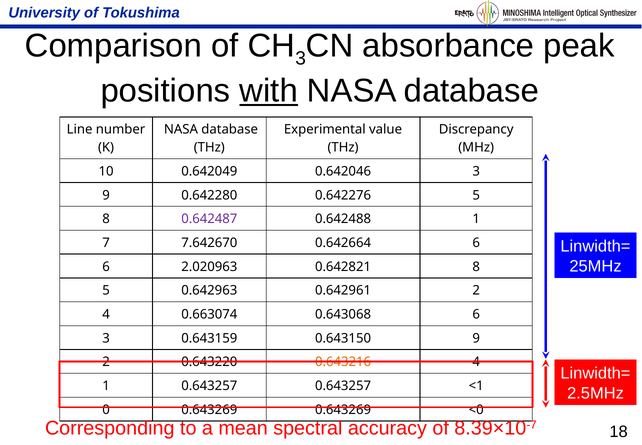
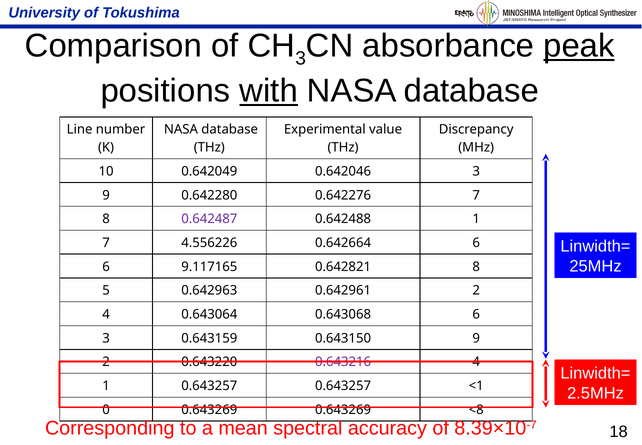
peak underline: none -> present
0.642276 5: 5 -> 7
7.642670: 7.642670 -> 4.556226
2.020963: 2.020963 -> 9.117165
0.663074: 0.663074 -> 0.643064
0.643216 colour: orange -> purple
<0: <0 -> <8
